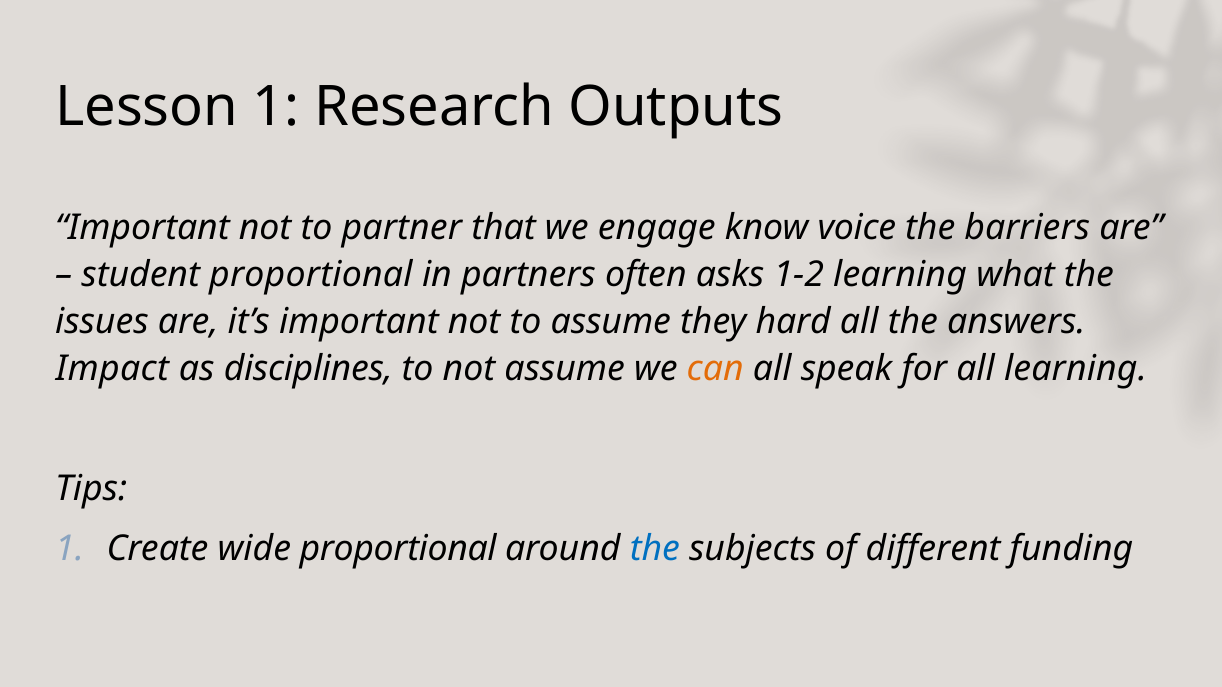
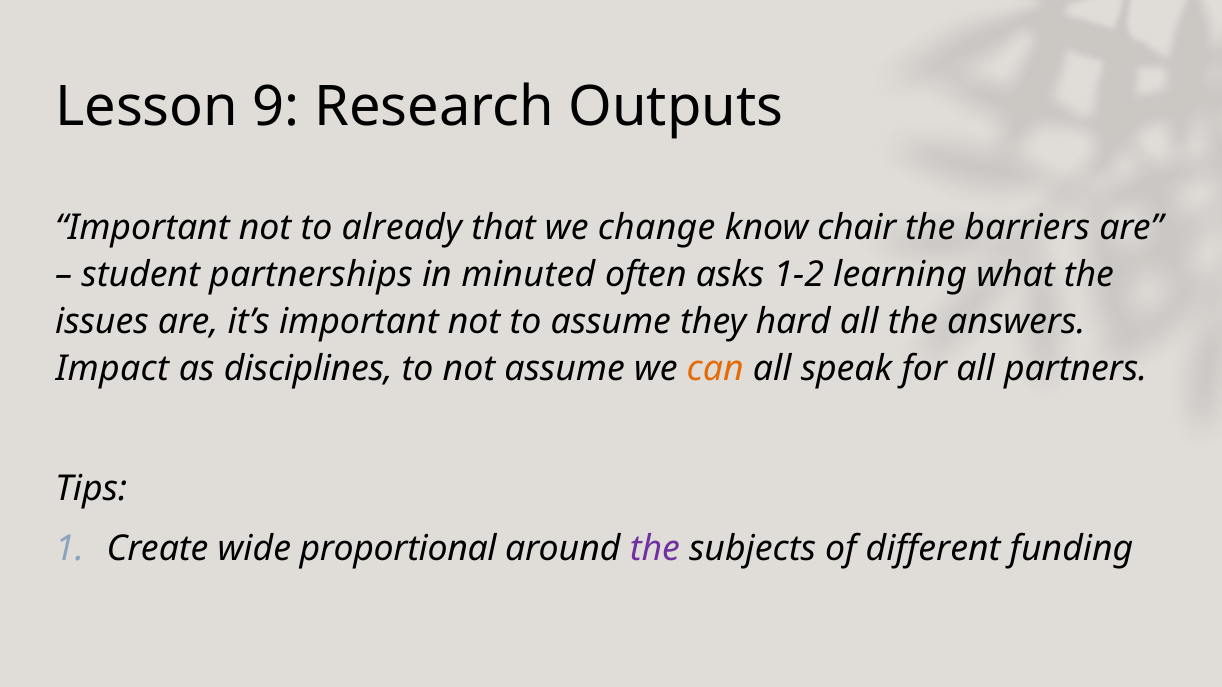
Lesson 1: 1 -> 9
partner: partner -> already
engage: engage -> change
voice: voice -> chair
student proportional: proportional -> partnerships
partners: partners -> minuted
all learning: learning -> partners
the at (655, 549) colour: blue -> purple
